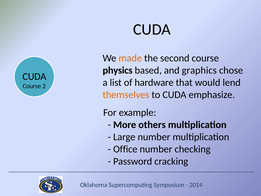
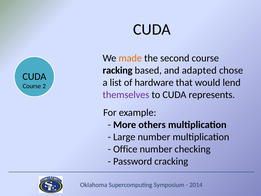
physics: physics -> racking
graphics: graphics -> adapted
themselves colour: orange -> purple
emphasize: emphasize -> represents
